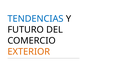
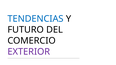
EXTERIOR colour: orange -> purple
